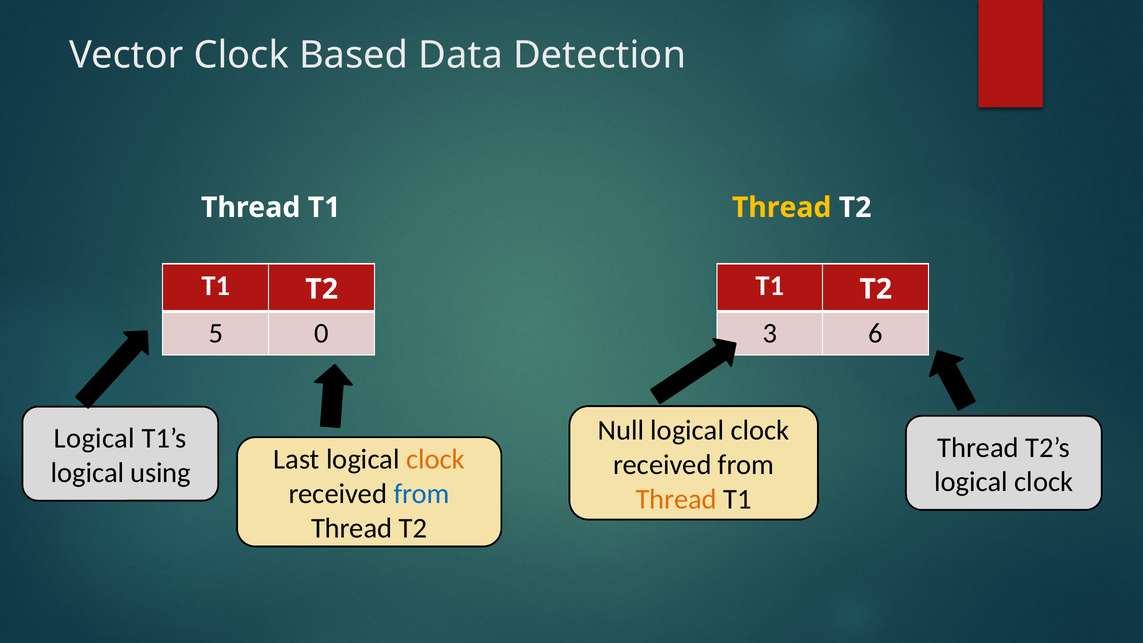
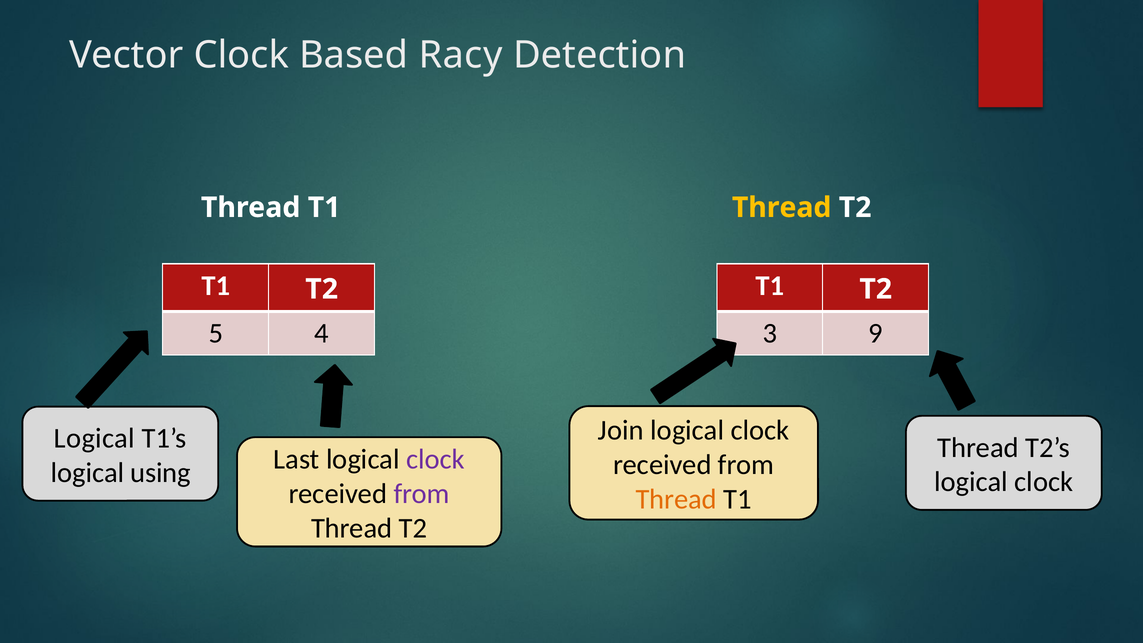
Data: Data -> Racy
0: 0 -> 4
6: 6 -> 9
Null: Null -> Join
clock at (435, 459) colour: orange -> purple
from at (422, 494) colour: blue -> purple
